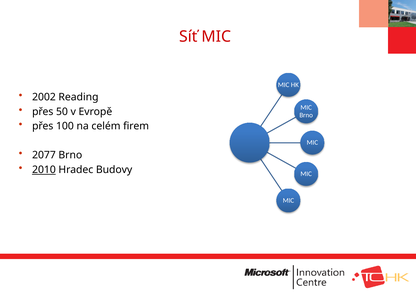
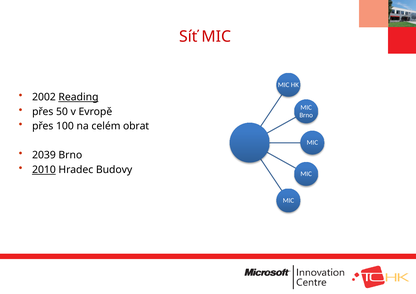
Reading underline: none -> present
firem: firem -> obrat
2077: 2077 -> 2039
